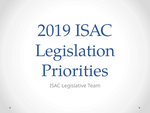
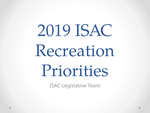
Legislation: Legislation -> Recreation
